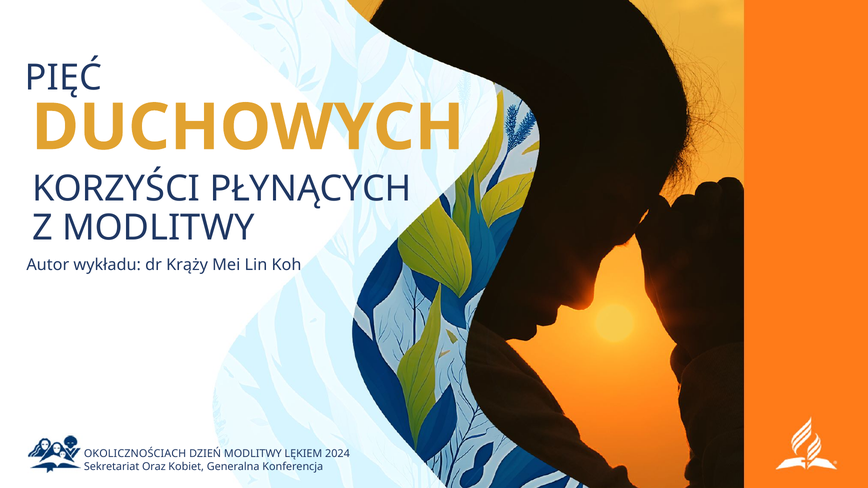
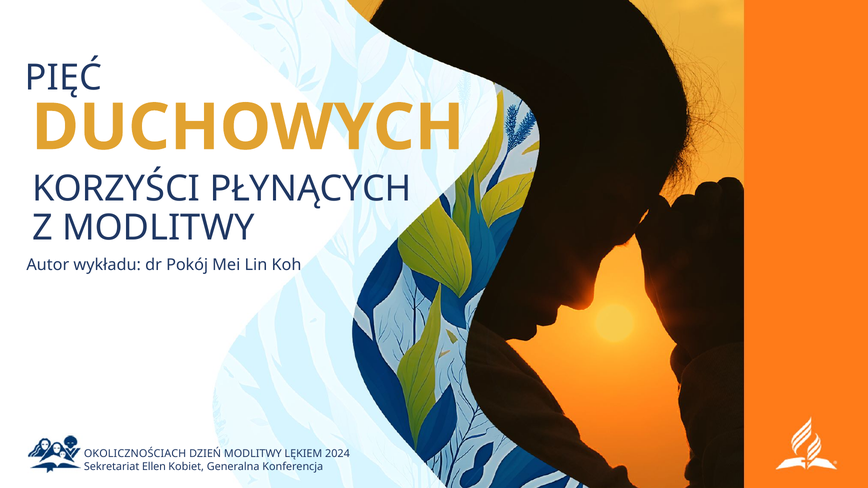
Krąży: Krąży -> Pokój
Oraz: Oraz -> Ellen
